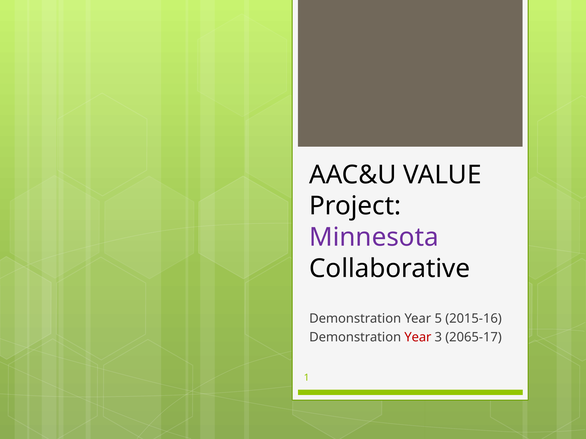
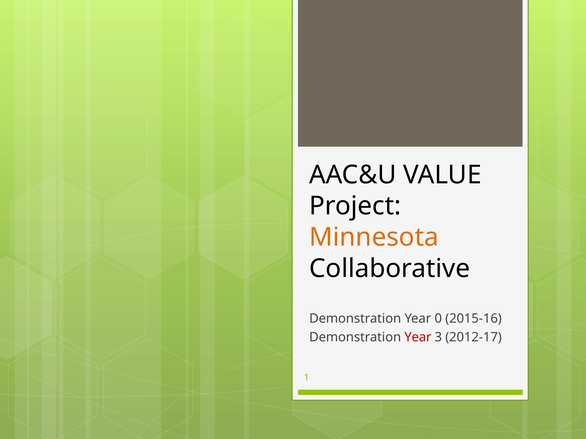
Minnesota colour: purple -> orange
5: 5 -> 0
2065-17: 2065-17 -> 2012-17
